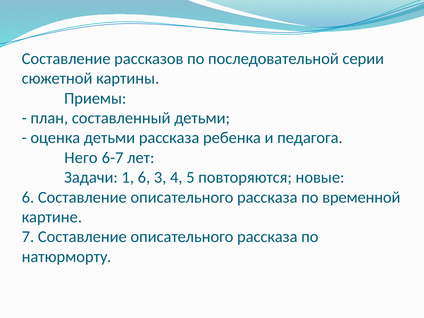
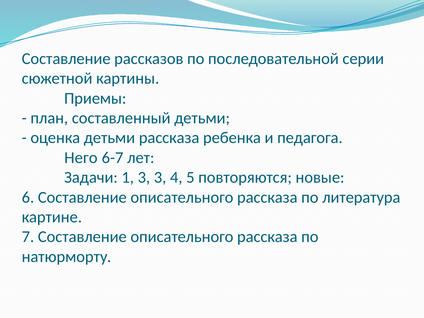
1 6: 6 -> 3
временной: временной -> литература
